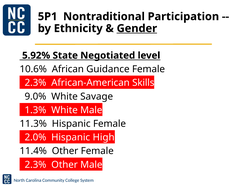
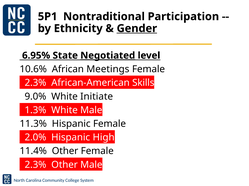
5.92%: 5.92% -> 6.95%
Negotiated underline: none -> present
Guidance: Guidance -> Meetings
Savage: Savage -> Initiate
